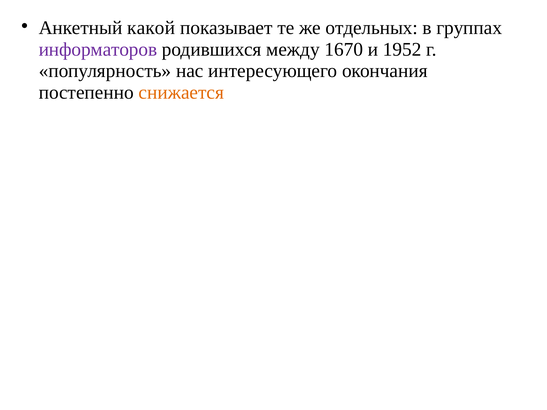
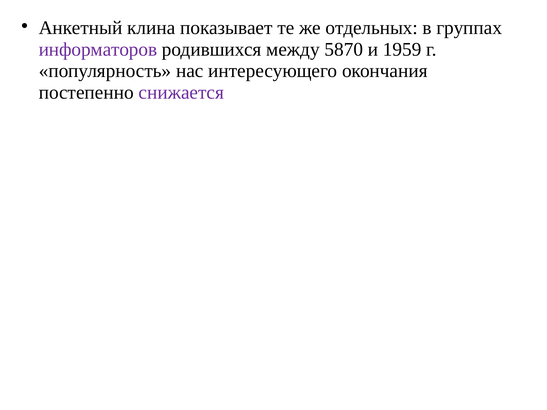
какой: какой -> клина
1670: 1670 -> 5870
1952: 1952 -> 1959
снижается colour: orange -> purple
